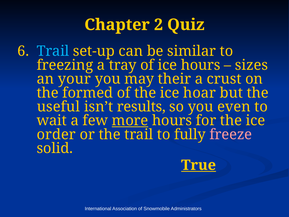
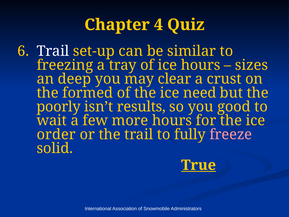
2: 2 -> 4
Trail at (53, 51) colour: light blue -> white
your: your -> deep
their: their -> clear
hoar: hoar -> need
useful: useful -> poorly
even: even -> good
more underline: present -> none
